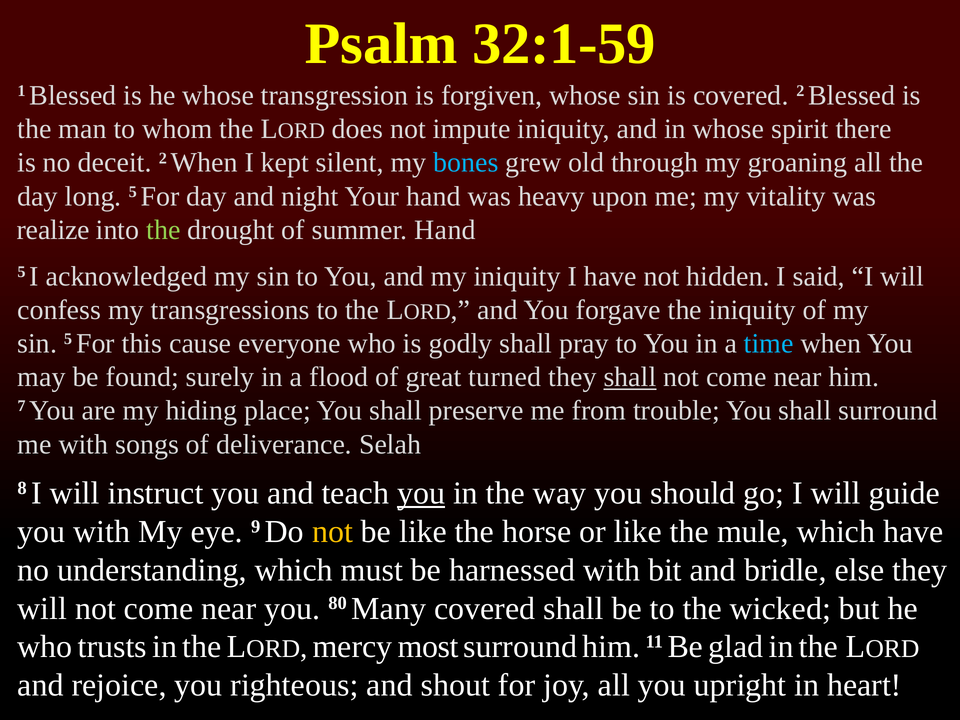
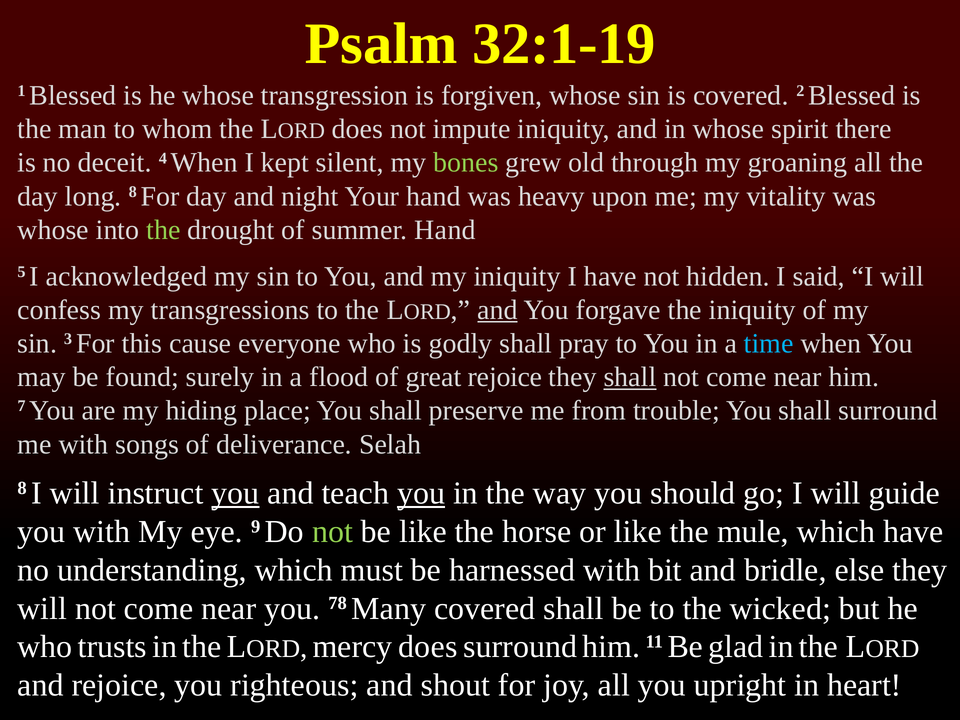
32:1-59: 32:1-59 -> 32:1-19
deceit 2: 2 -> 4
bones colour: light blue -> light green
long 5: 5 -> 8
realize at (53, 230): realize -> whose
and at (497, 310) underline: none -> present
sin 5: 5 -> 3
great turned: turned -> rejoice
you at (235, 493) underline: none -> present
not at (332, 532) colour: yellow -> light green
80: 80 -> 78
mercy most: most -> does
